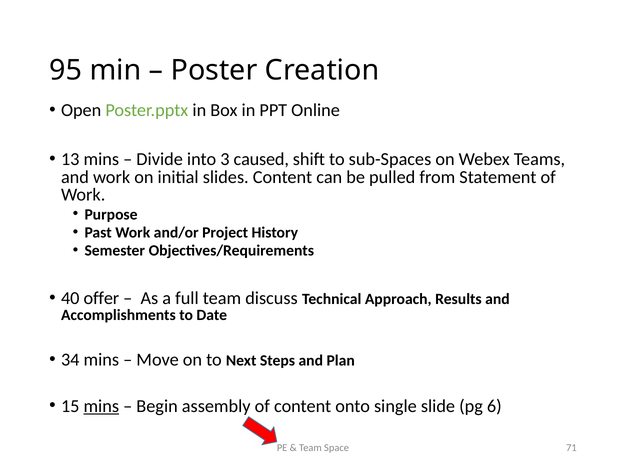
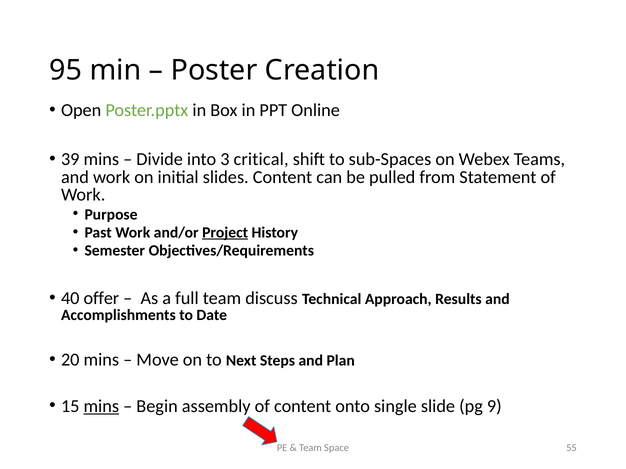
13: 13 -> 39
caused: caused -> critical
Project underline: none -> present
34: 34 -> 20
6: 6 -> 9
71: 71 -> 55
